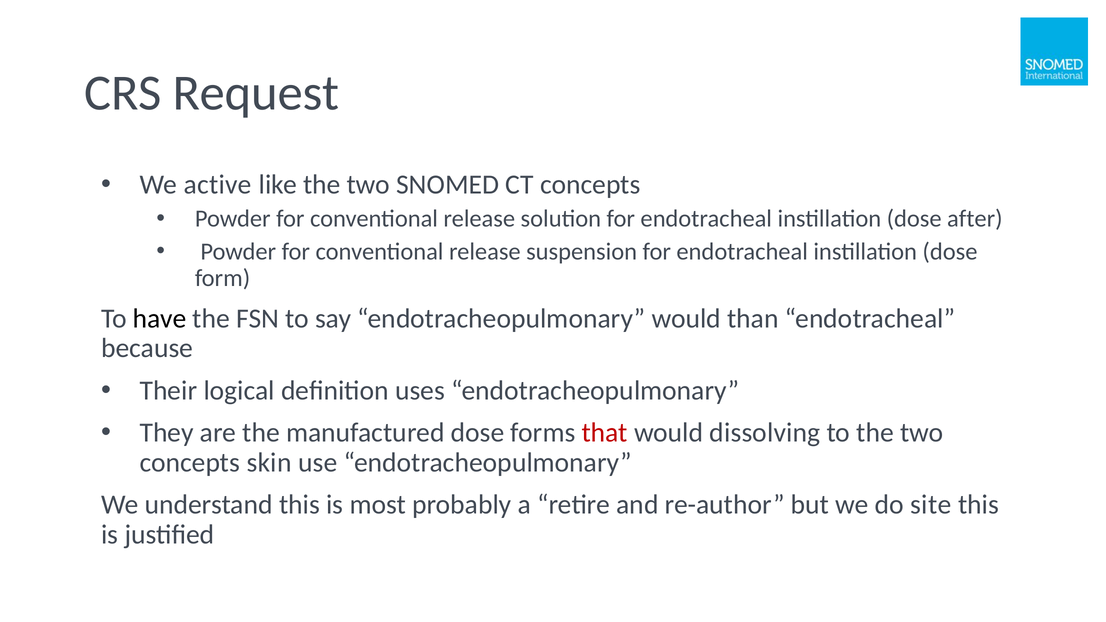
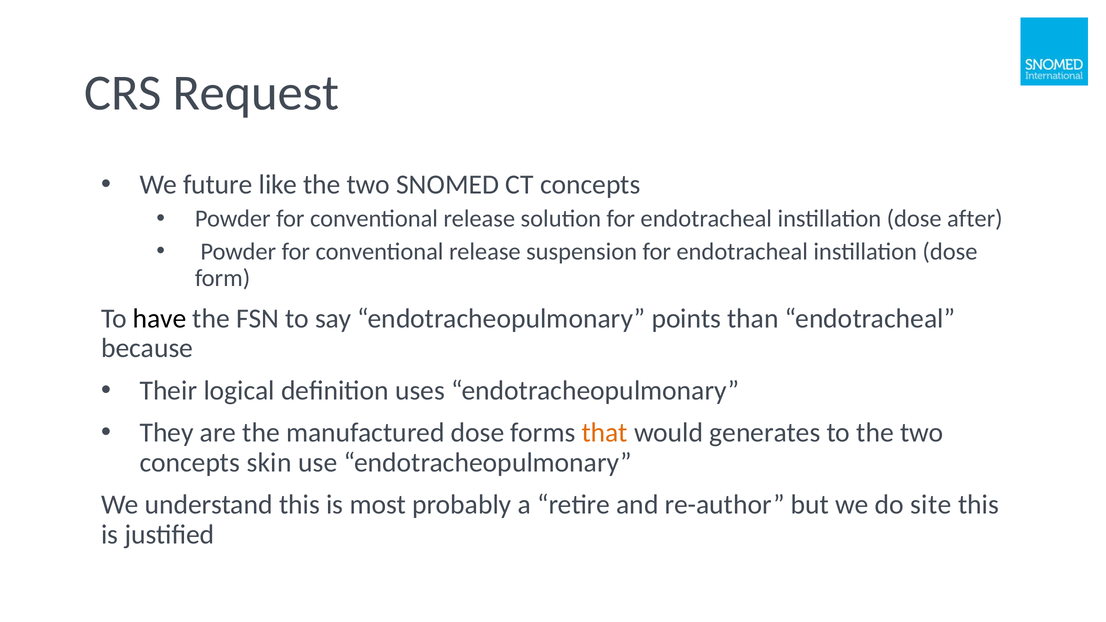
active: active -> future
endotracheopulmonary would: would -> points
that colour: red -> orange
dissolving: dissolving -> generates
